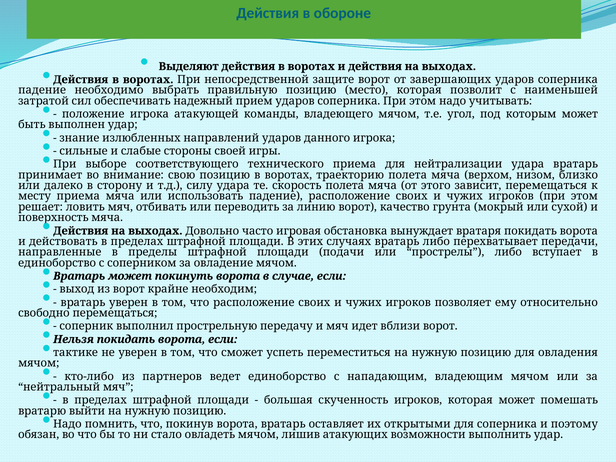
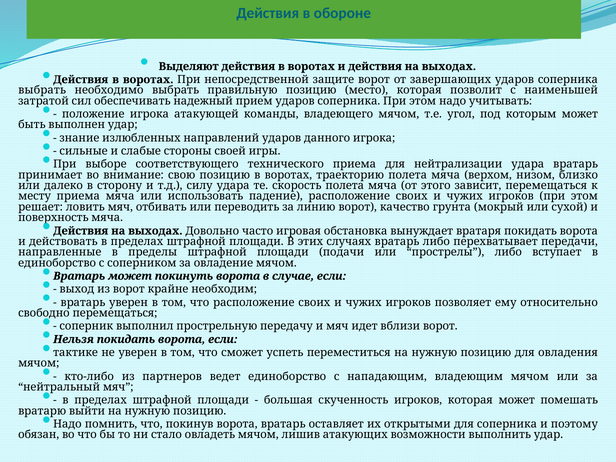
падение at (42, 90): падение -> выбрать
